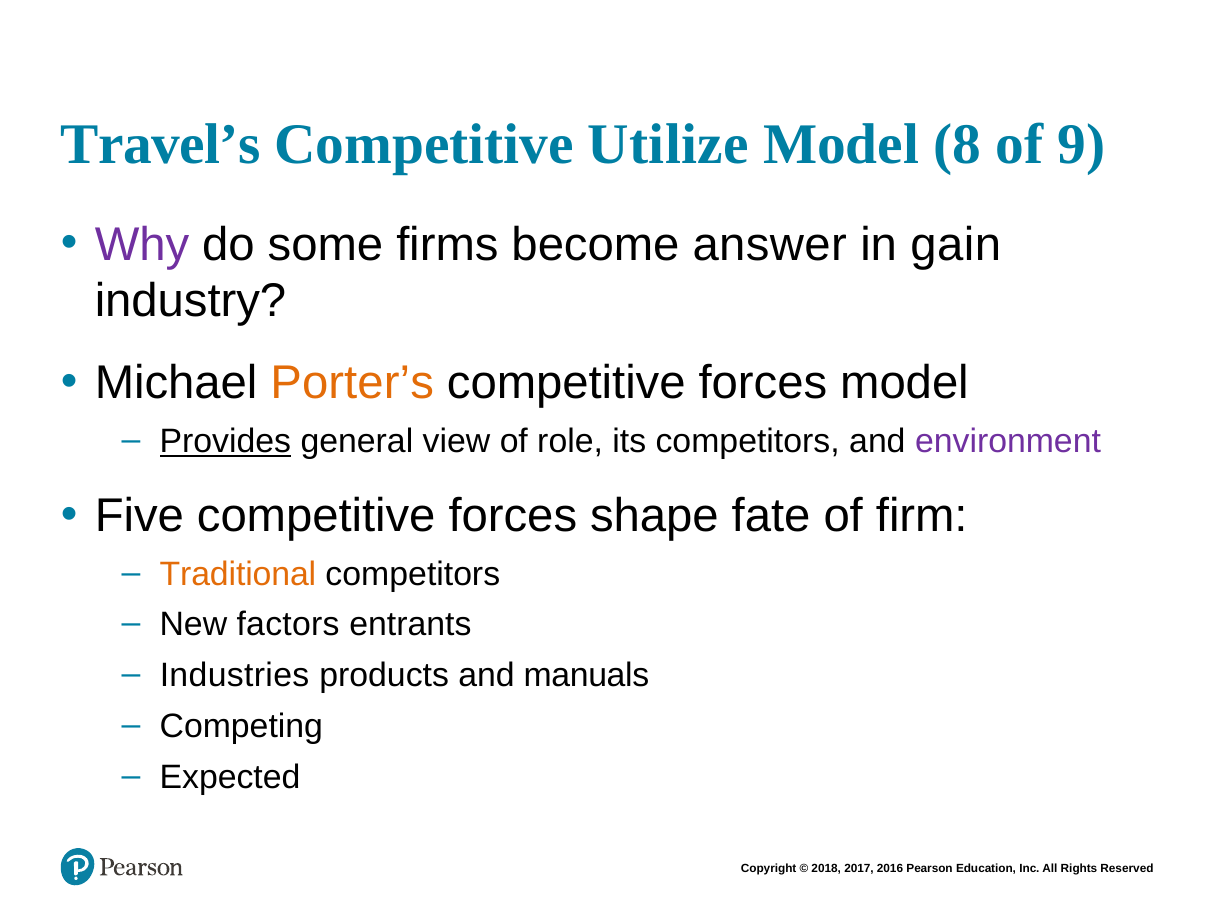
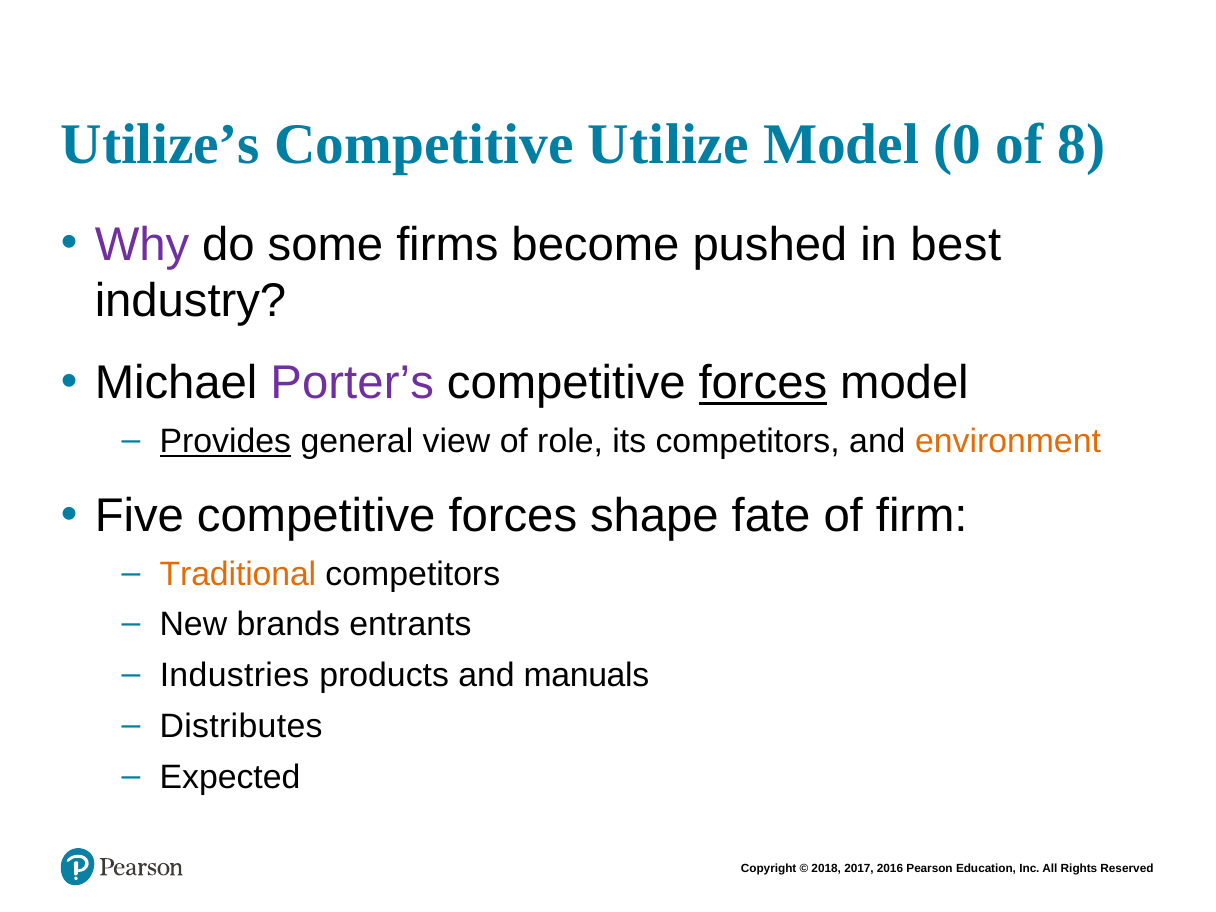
Travel’s: Travel’s -> Utilize’s
8: 8 -> 0
9: 9 -> 8
answer: answer -> pushed
gain: gain -> best
Porter’s colour: orange -> purple
forces at (763, 383) underline: none -> present
environment colour: purple -> orange
factors: factors -> brands
Competing: Competing -> Distributes
